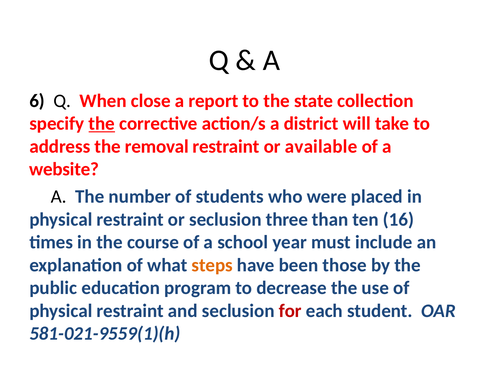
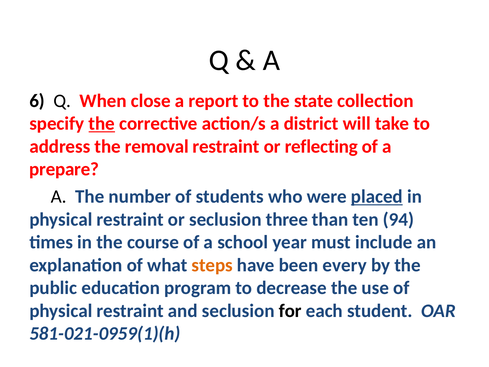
available: available -> reflecting
website: website -> prepare
placed underline: none -> present
16: 16 -> 94
those: those -> every
for colour: red -> black
581-021-9559(1)(h: 581-021-9559(1)(h -> 581-021-0959(1)(h
